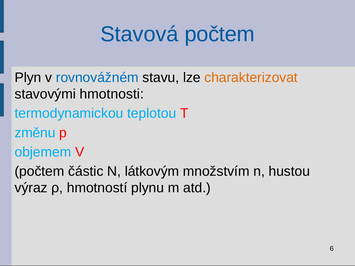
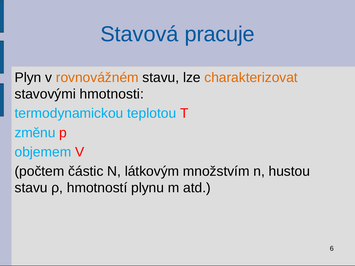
Stavová počtem: počtem -> pracuje
rovnovážném colour: blue -> orange
výraz at (31, 188): výraz -> stavu
